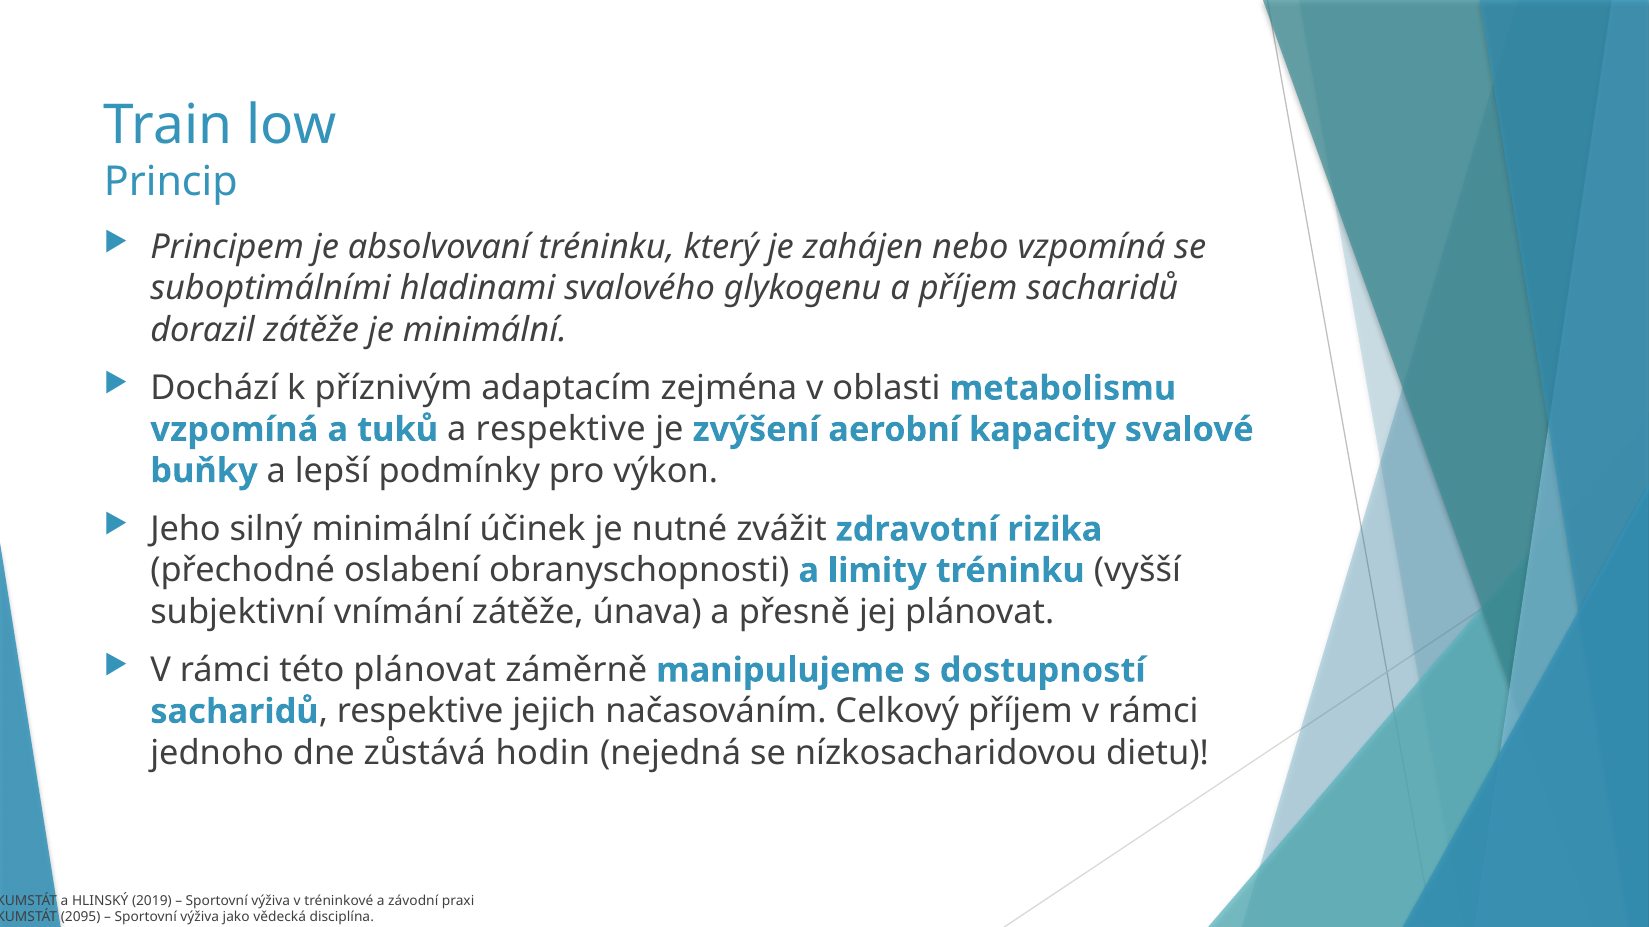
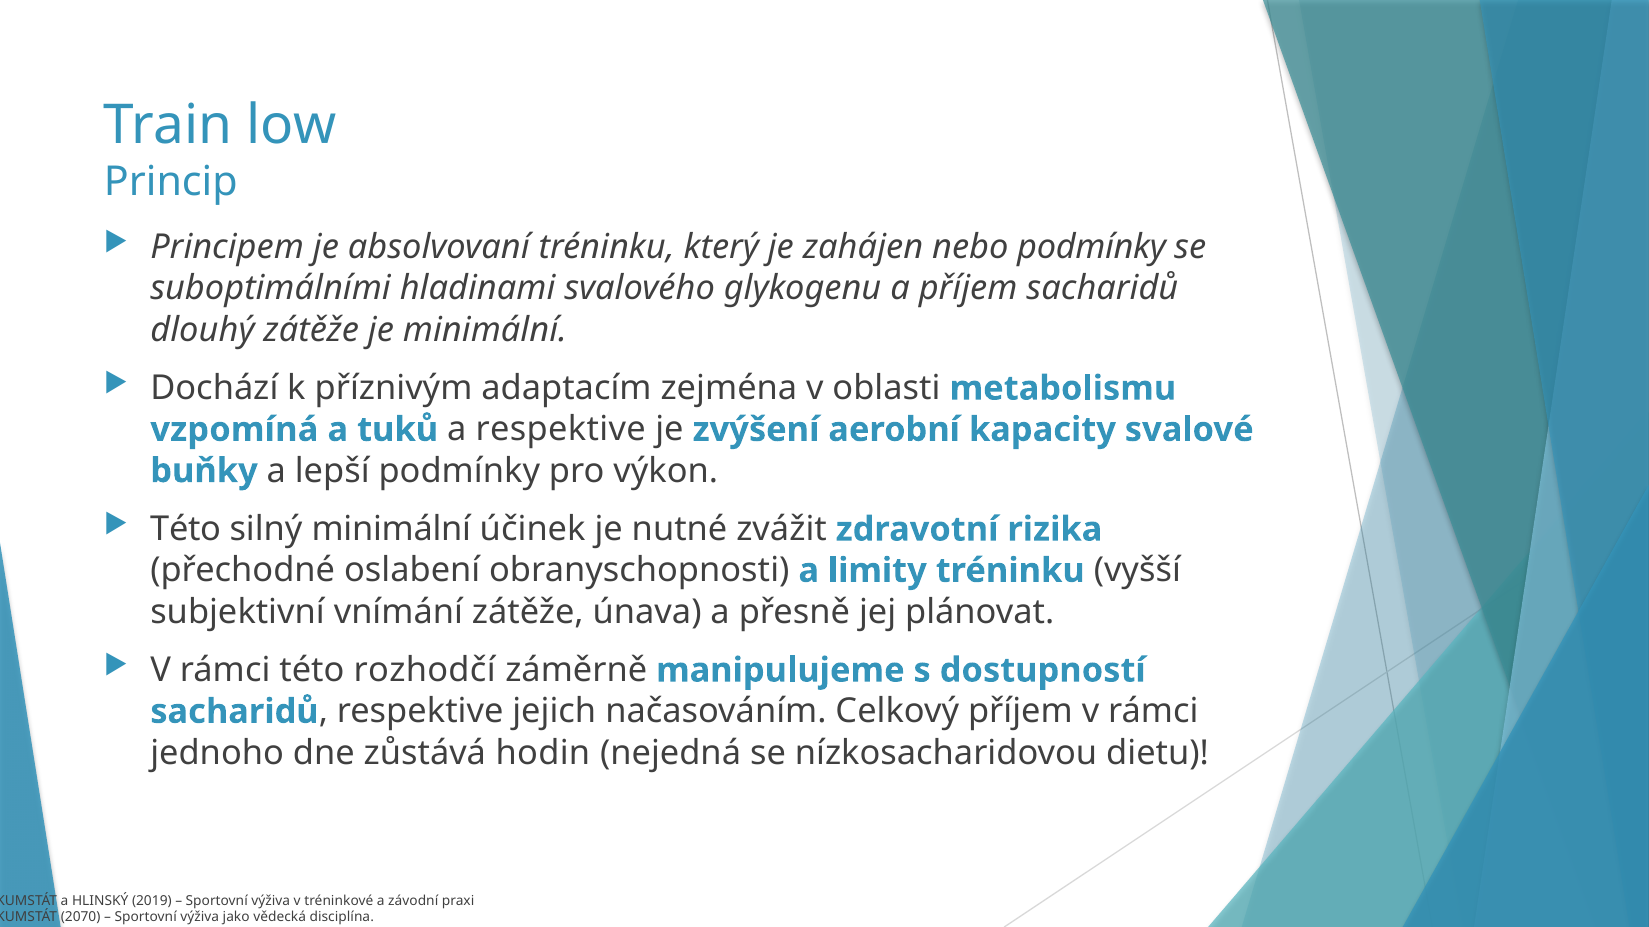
nebo vzpomíná: vzpomíná -> podmínky
dorazil: dorazil -> dlouhý
Jeho at (185, 530): Jeho -> Této
této plánovat: plánovat -> rozhodčí
2095: 2095 -> 2070
